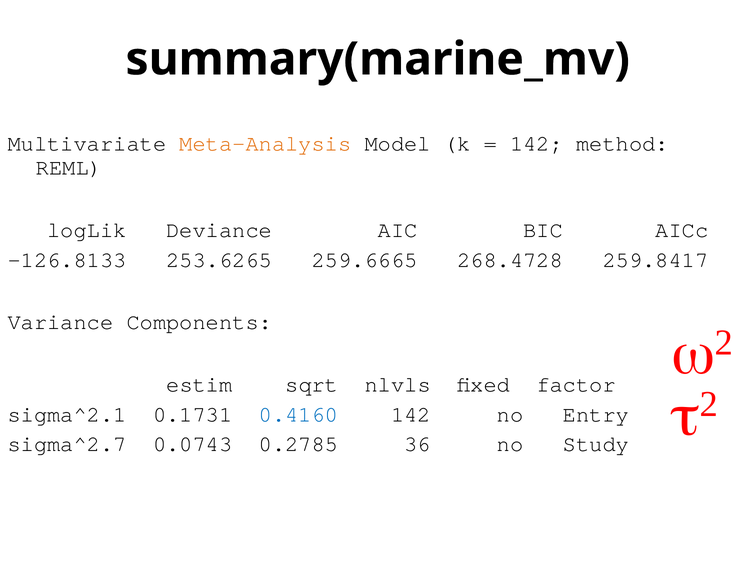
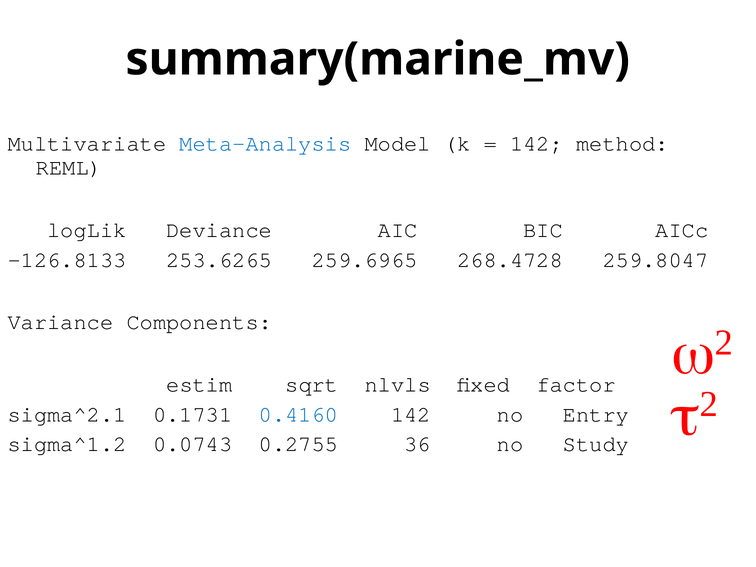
Meta-Analysis colour: orange -> blue
259.6665: 259.6665 -> 259.6965
259.8417: 259.8417 -> 259.8047
sigma^2.7: sigma^2.7 -> sigma^1.2
0.2785: 0.2785 -> 0.2755
